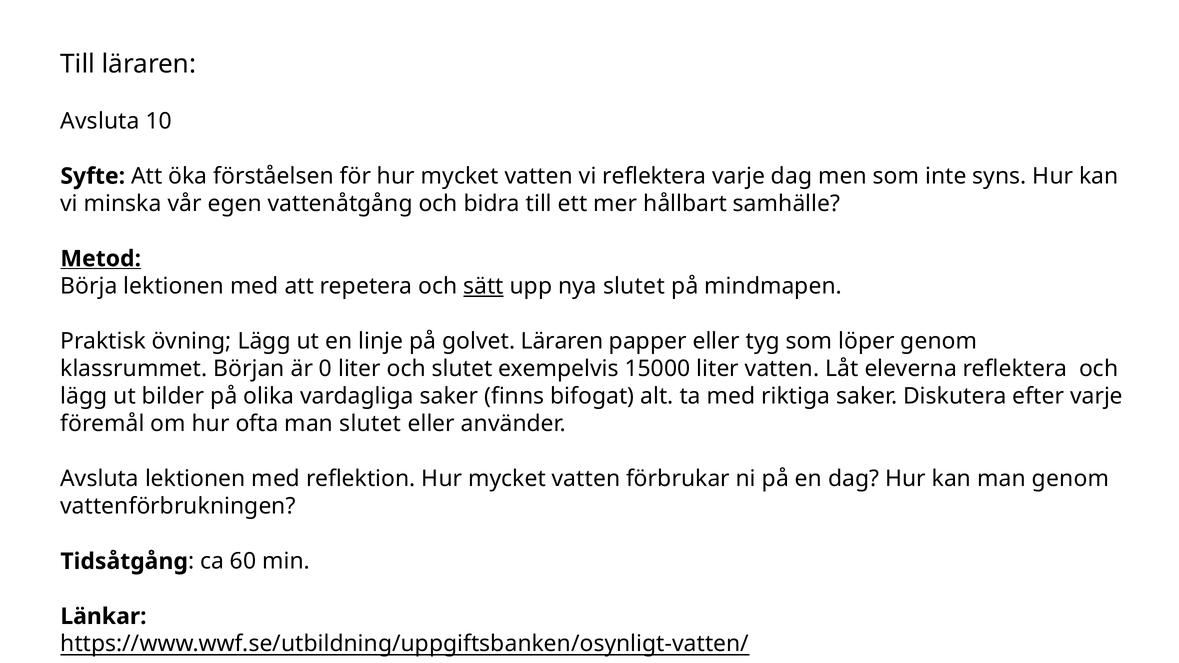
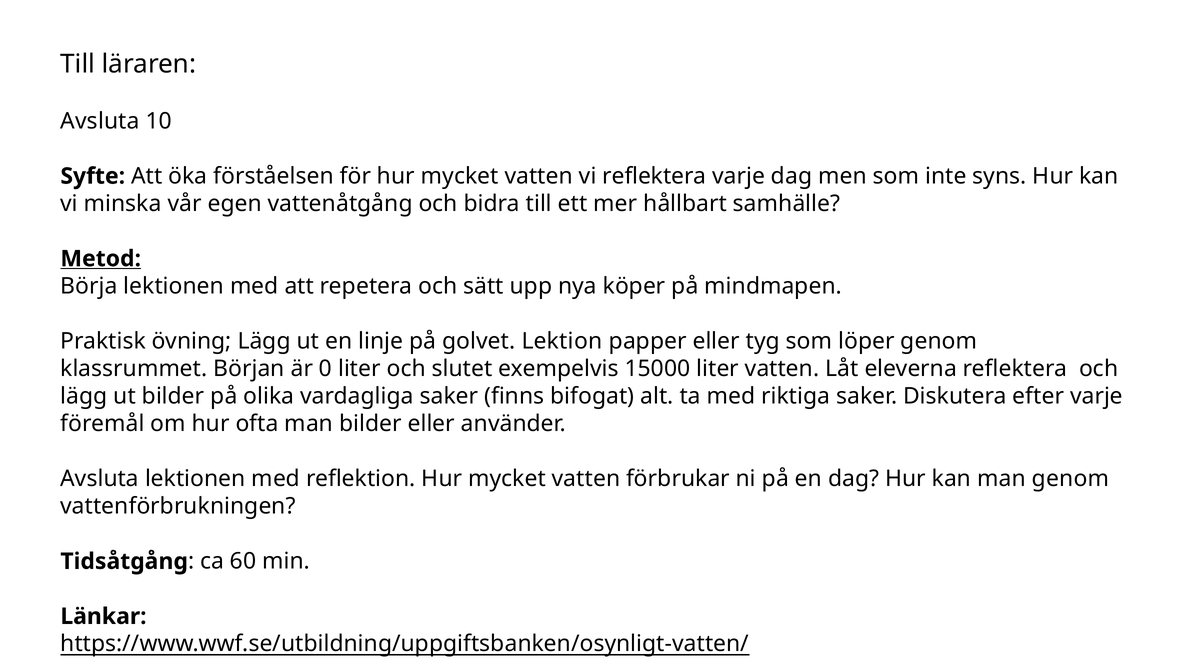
sätt underline: present -> none
nya slutet: slutet -> köper
golvet Läraren: Läraren -> Lektion
man slutet: slutet -> bilder
